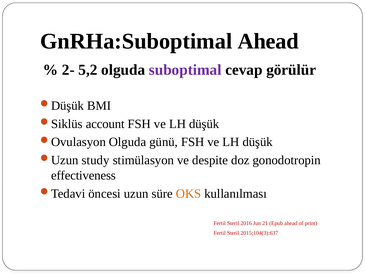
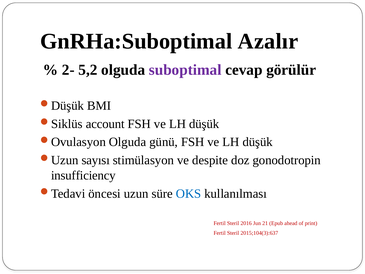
GnRHa:Suboptimal Ahead: Ahead -> Azalır
study: study -> sayısı
effectiveness: effectiveness -> insufficiency
OKS colour: orange -> blue
